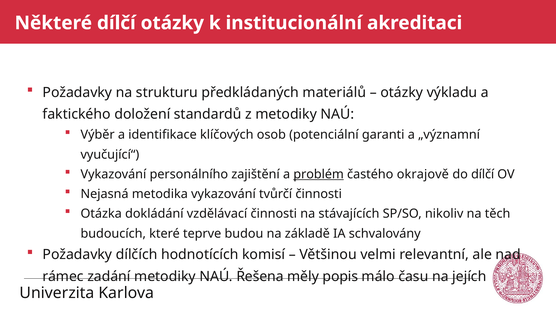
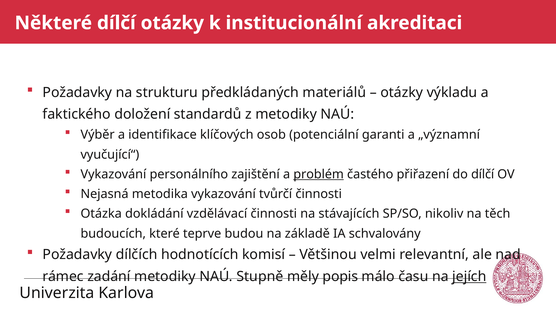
okrajově: okrajově -> přiřazení
Řešena: Řešena -> Stupně
jejích underline: none -> present
